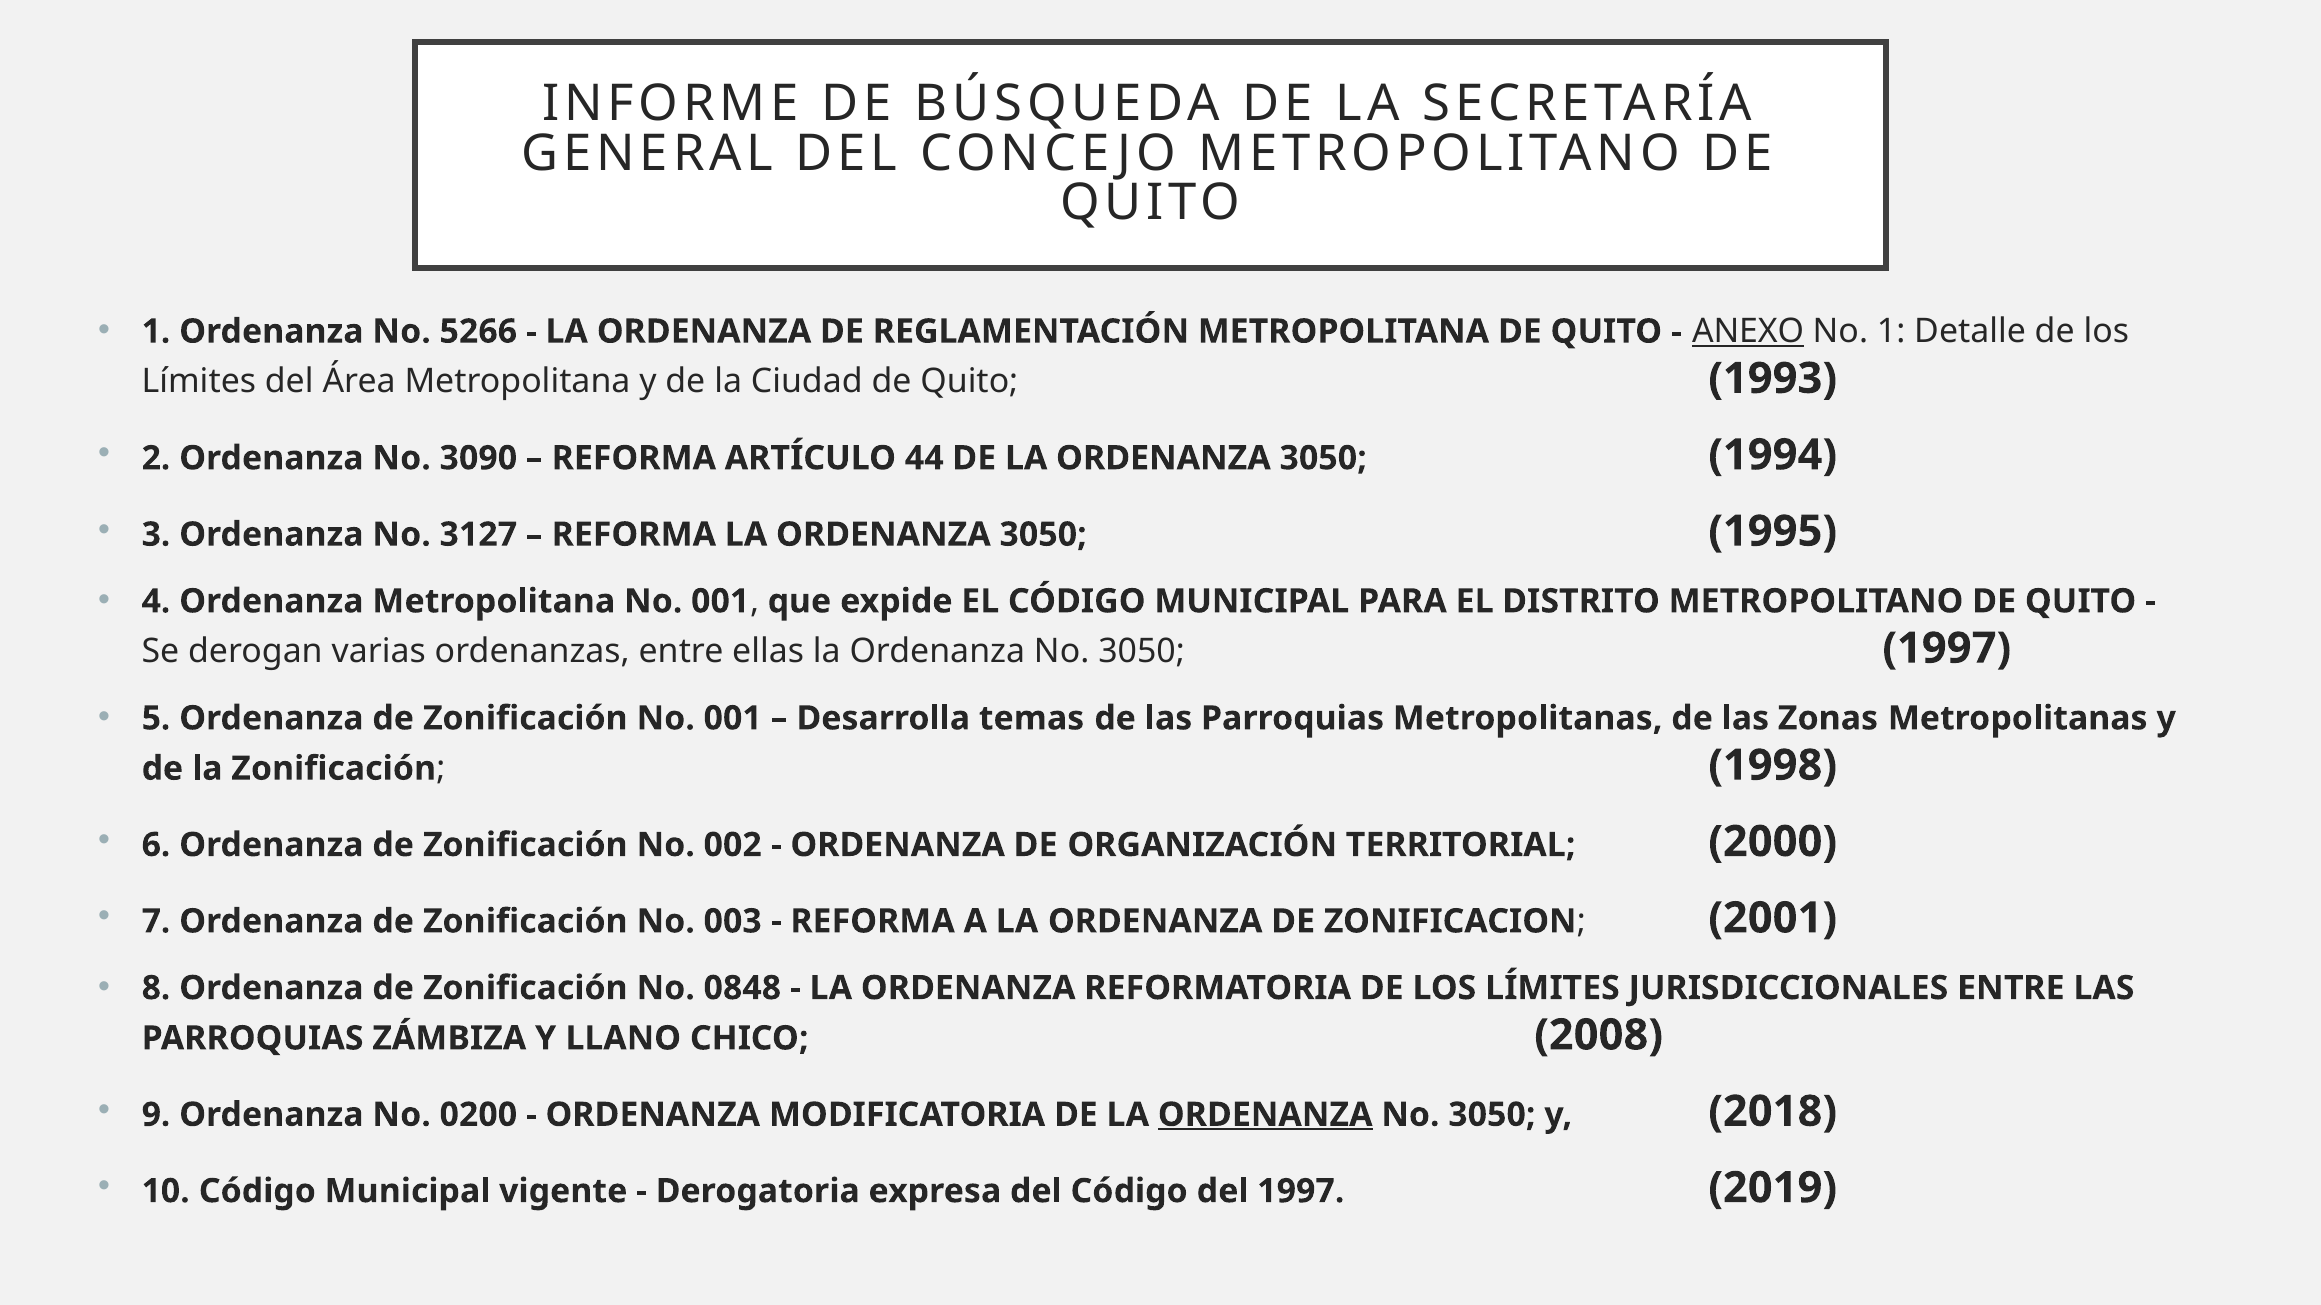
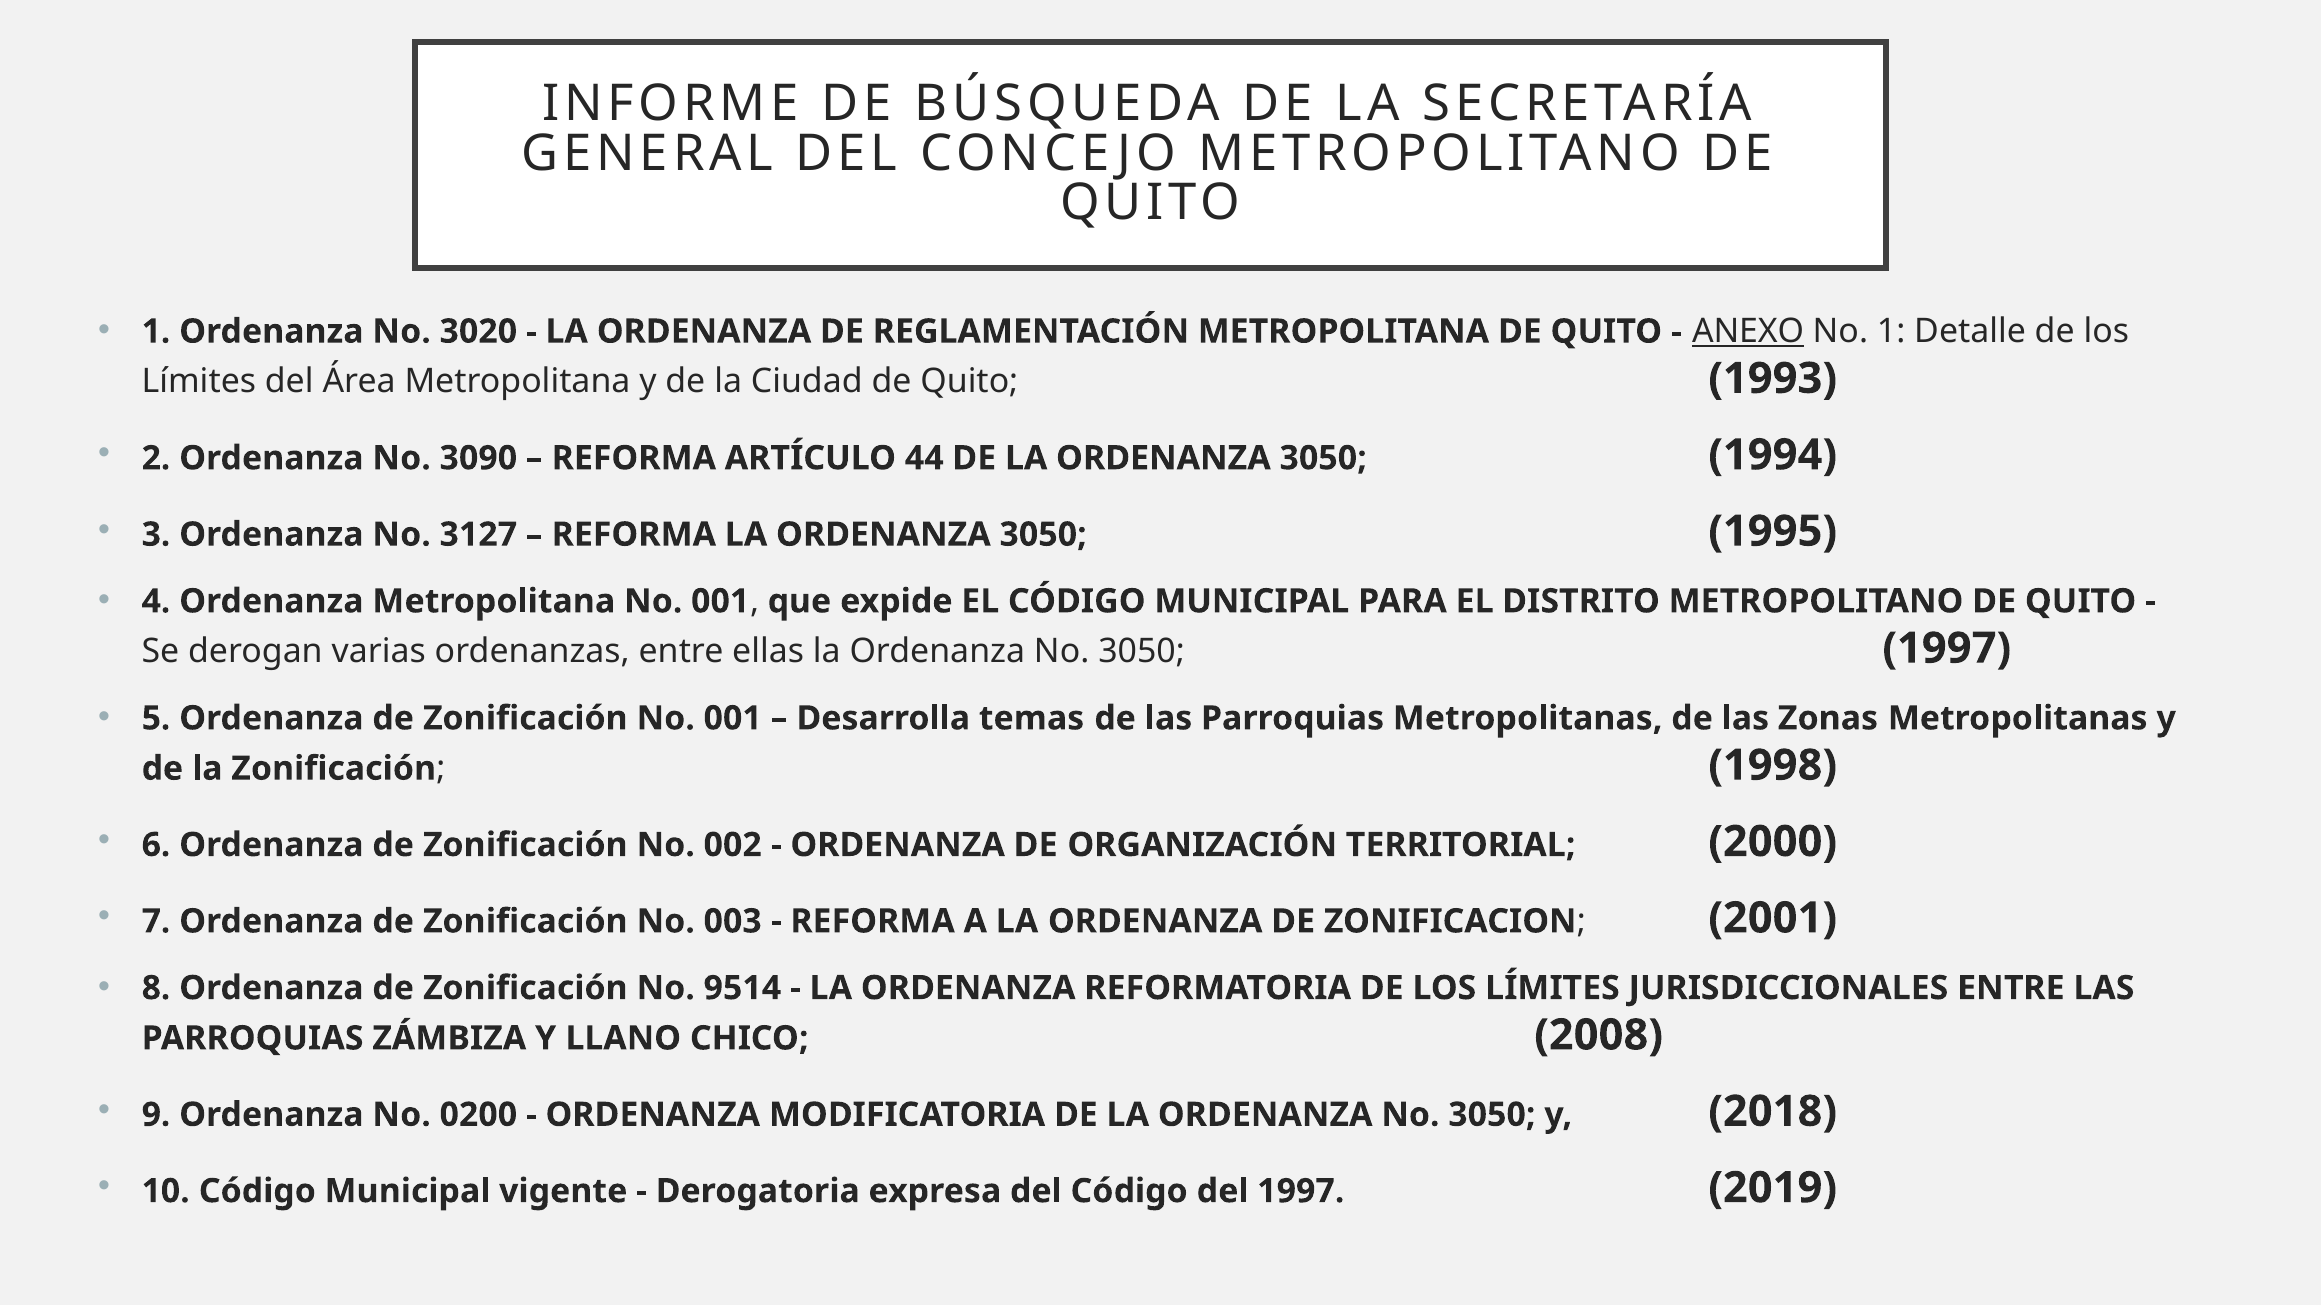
5266: 5266 -> 3020
0848: 0848 -> 9514
ORDENANZA at (1265, 1115) underline: present -> none
